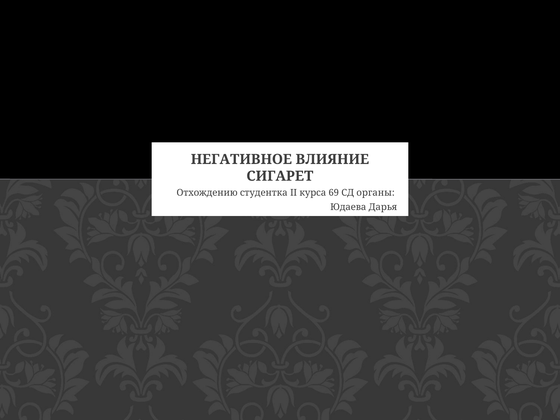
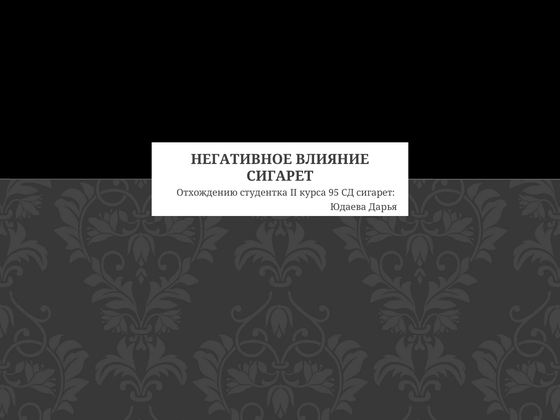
69: 69 -> 95
СД органы: органы -> сигарет
